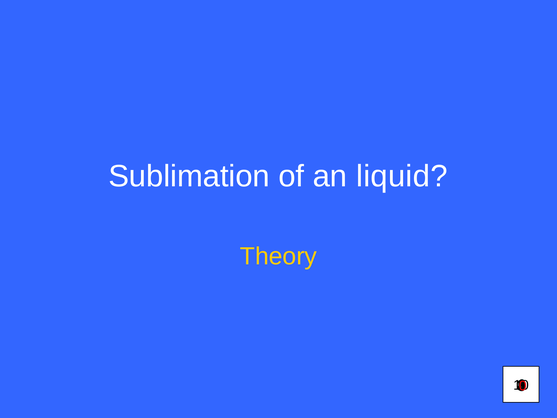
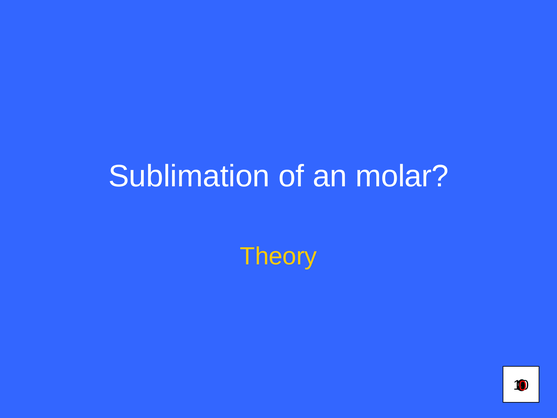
liquid: liquid -> molar
